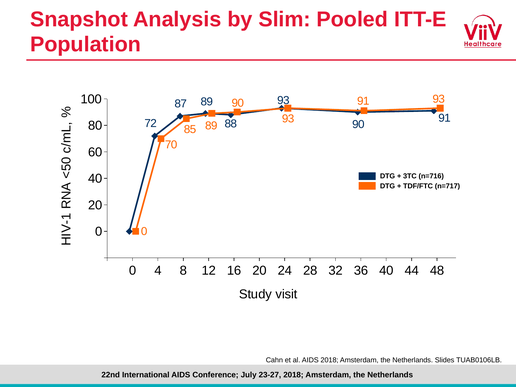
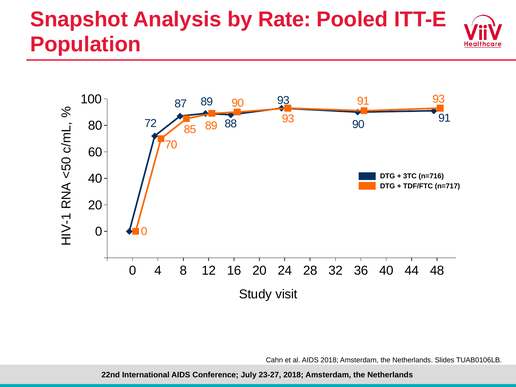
Slim: Slim -> Rate
